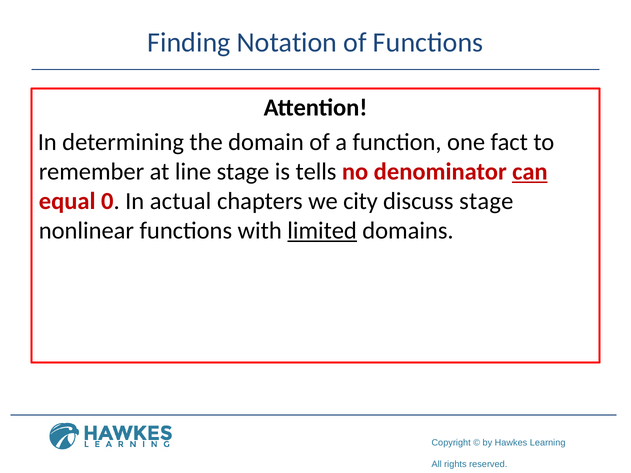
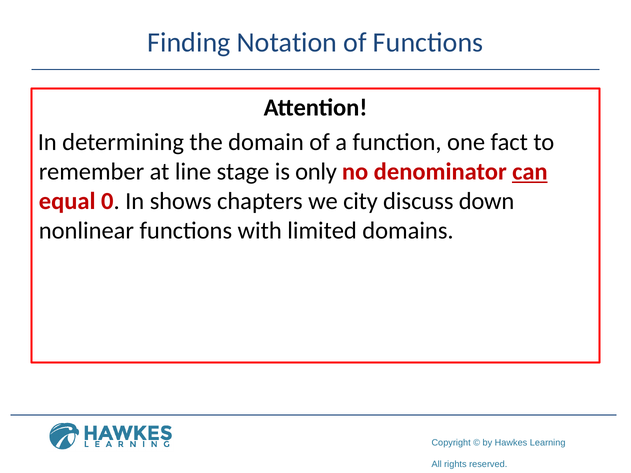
tells: tells -> only
actual: actual -> shows
discuss stage: stage -> down
limited underline: present -> none
